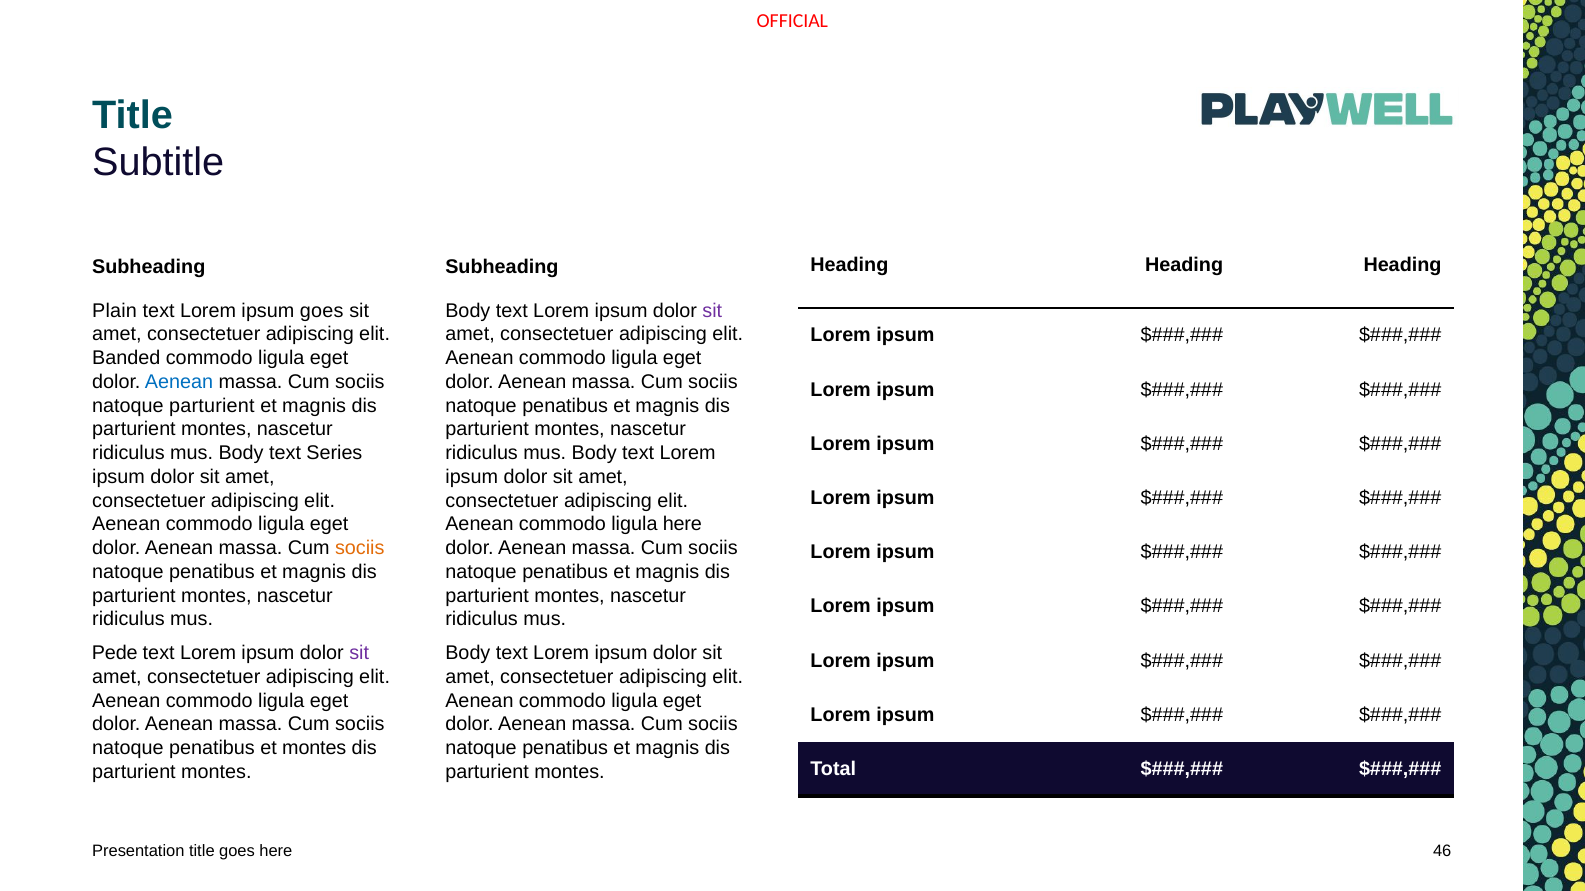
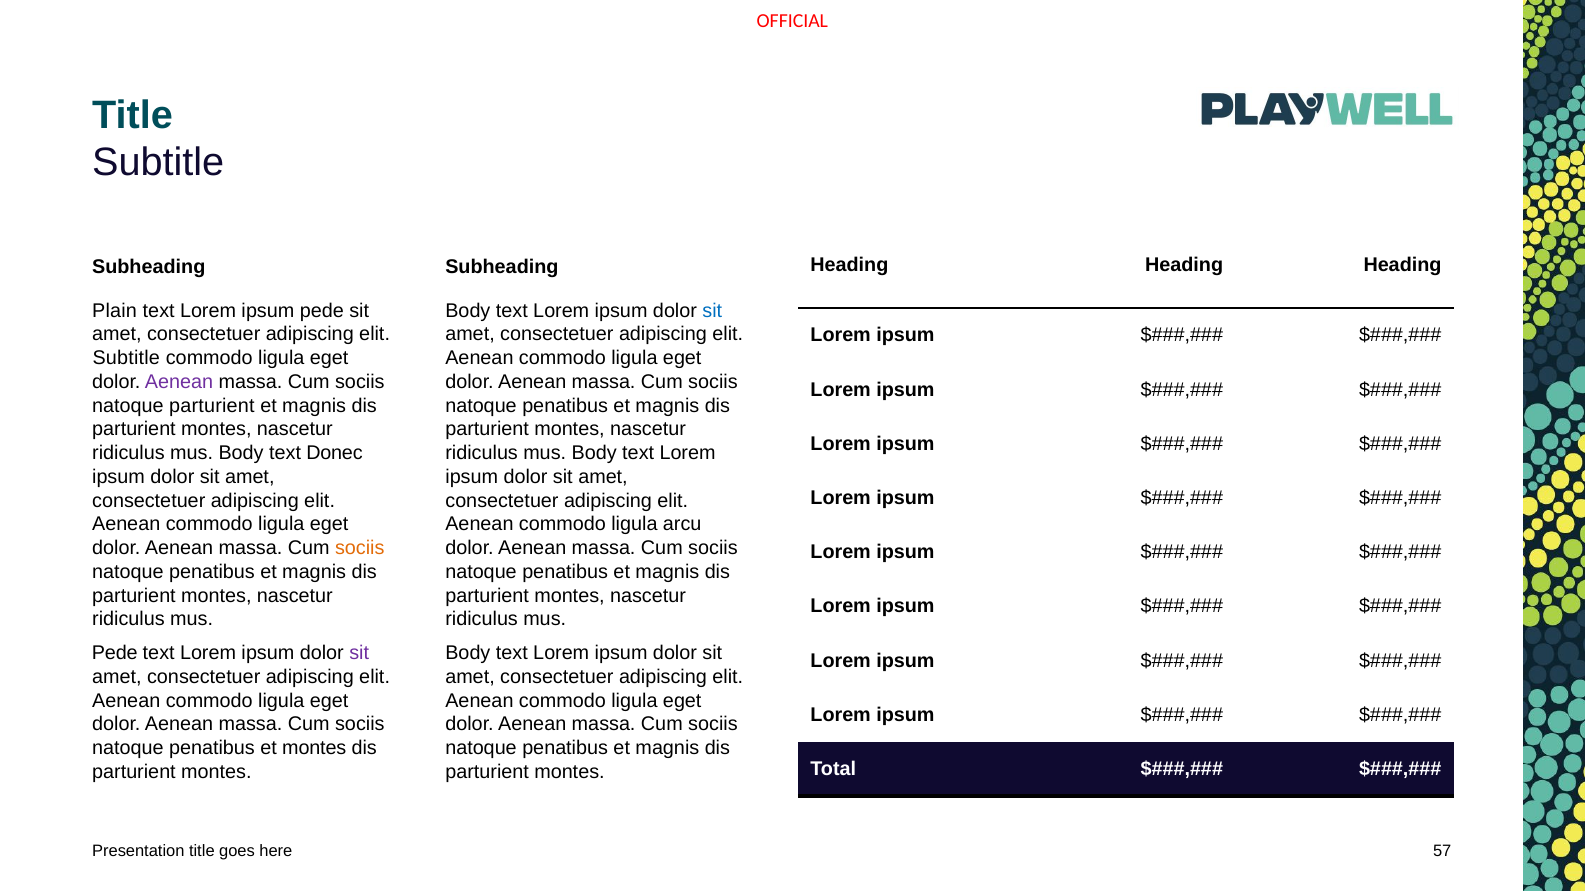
ipsum goes: goes -> pede
sit at (712, 311) colour: purple -> blue
Banded at (126, 358): Banded -> Subtitle
Aenean at (179, 382) colour: blue -> purple
Series: Series -> Donec
ligula here: here -> arcu
46: 46 -> 57
